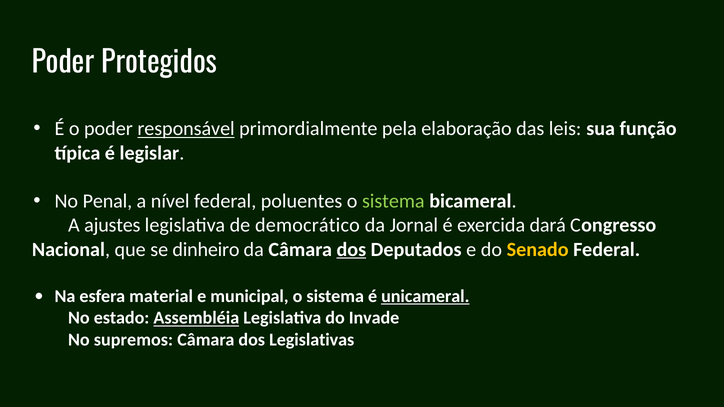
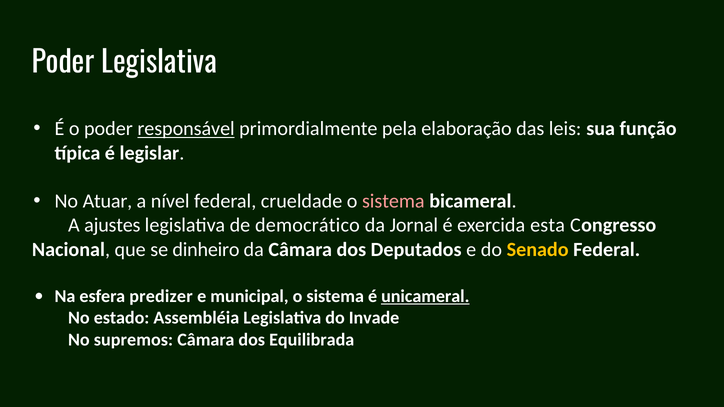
Poder Protegidos: Protegidos -> Legislativa
Penal: Penal -> Atuar
poluentes: poluentes -> crueldade
sistema at (393, 201) colour: light green -> pink
dará: dará -> esta
dos at (351, 250) underline: present -> none
material: material -> predizer
Assembléia underline: present -> none
Legislativas: Legislativas -> Equilibrada
